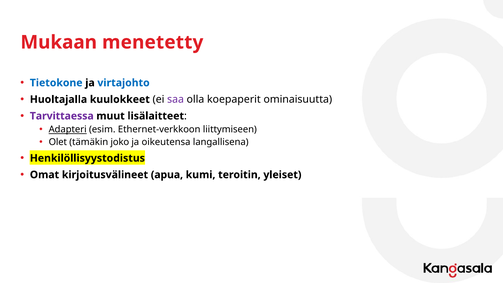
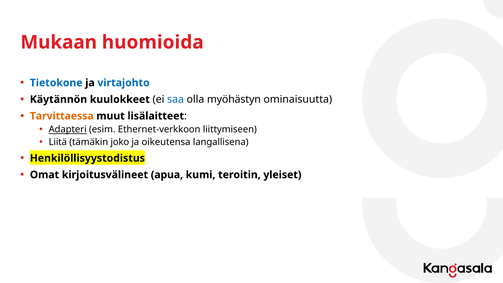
menetetty: menetetty -> huomioida
Huoltajalla: Huoltajalla -> Käytännön
saa colour: purple -> blue
koepaperit: koepaperit -> myöhästyn
Tarvittaessa colour: purple -> orange
Olet: Olet -> Liitä
